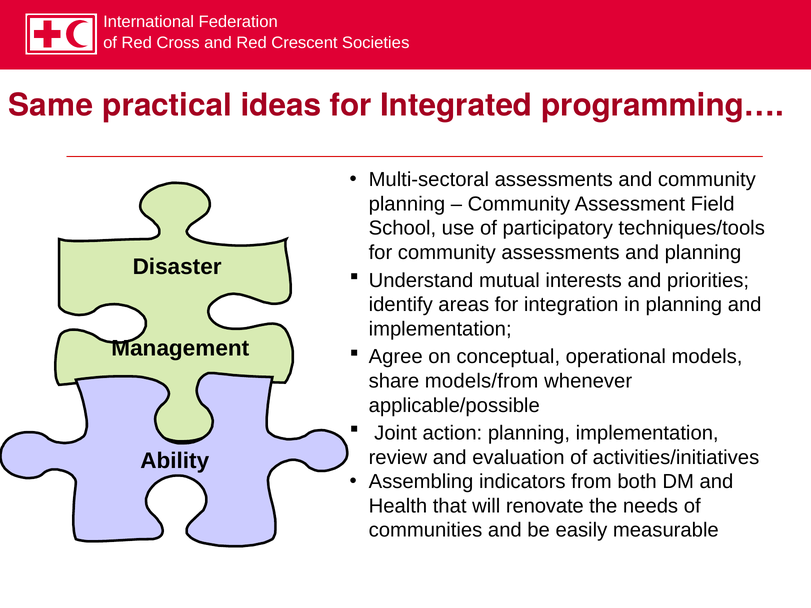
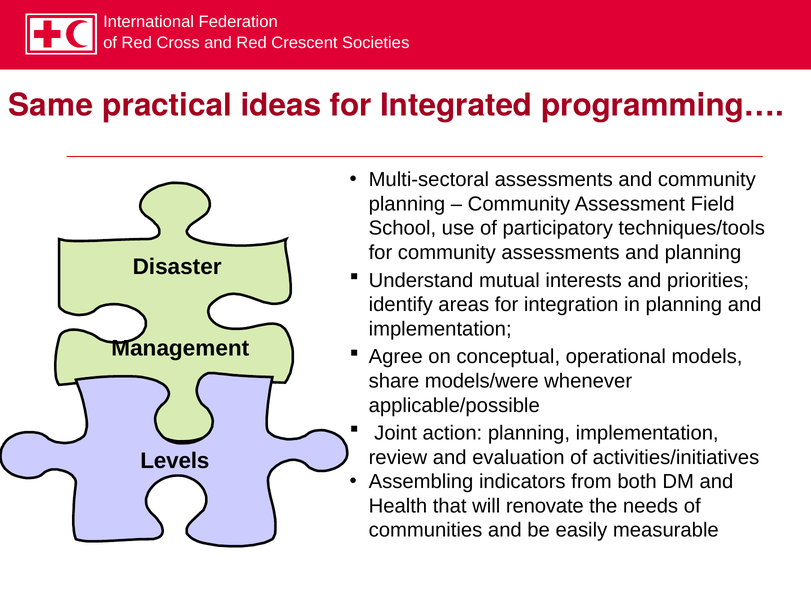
models/from: models/from -> models/were
Ability: Ability -> Levels
